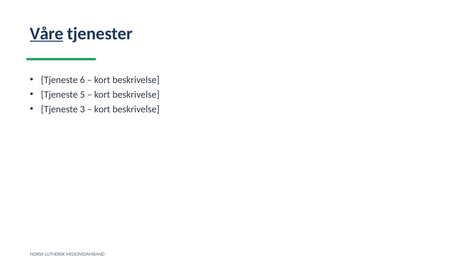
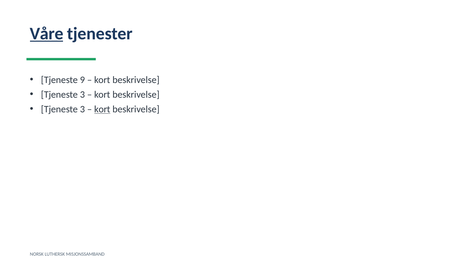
6: 6 -> 9
5 at (82, 94): 5 -> 3
kort at (102, 109) underline: none -> present
